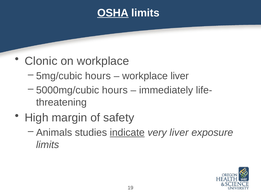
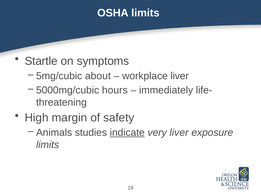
OSHA underline: present -> none
Clonic: Clonic -> Startle
on workplace: workplace -> symptoms
hours at (98, 76): hours -> about
